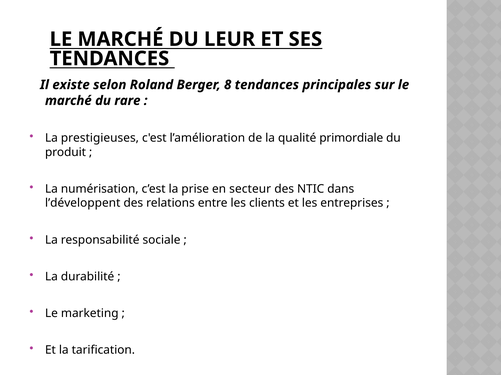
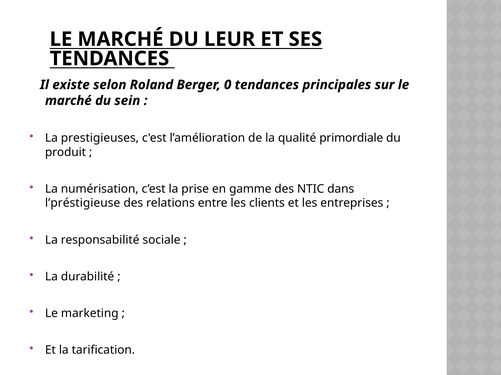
8: 8 -> 0
rare: rare -> sein
secteur: secteur -> gamme
l’développent: l’développent -> l’préstigieuse
